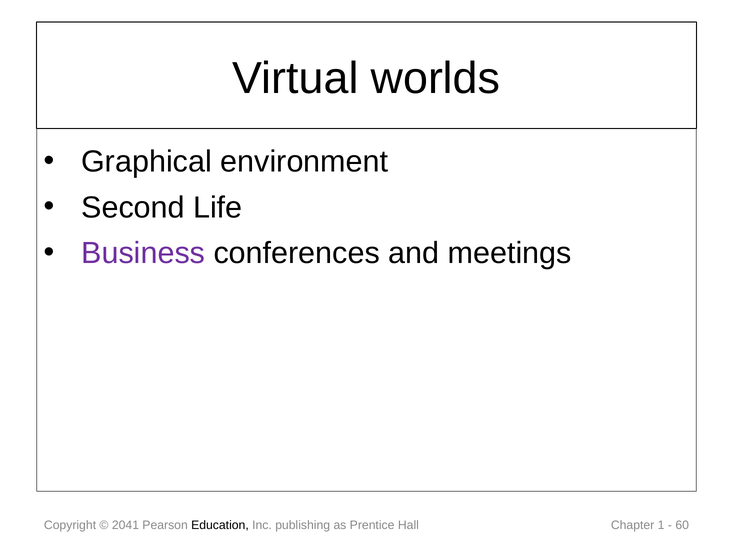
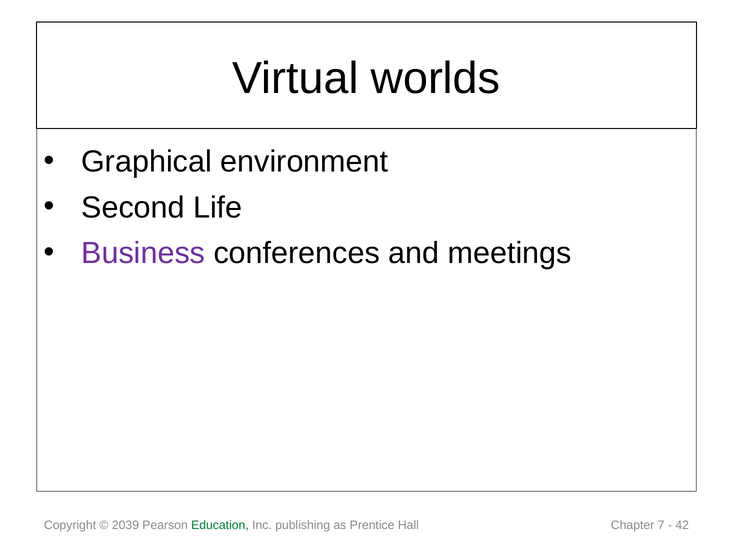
2041: 2041 -> 2039
Education colour: black -> green
1: 1 -> 7
60: 60 -> 42
